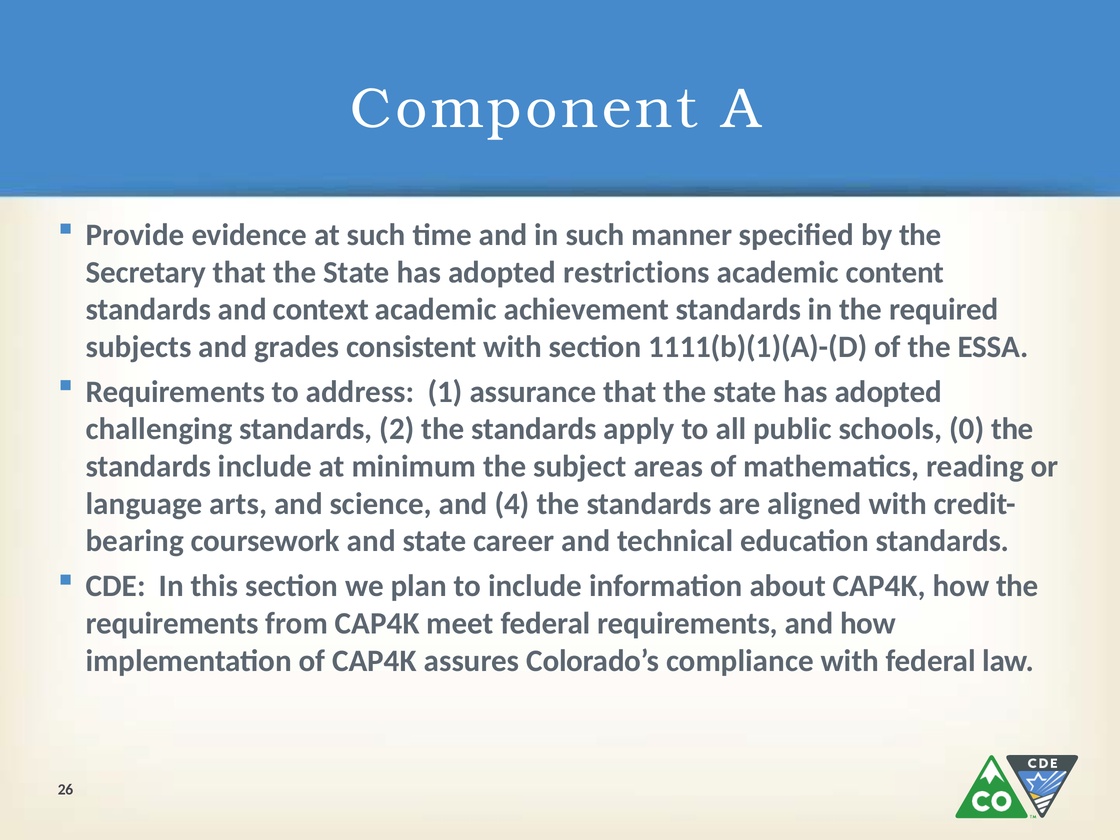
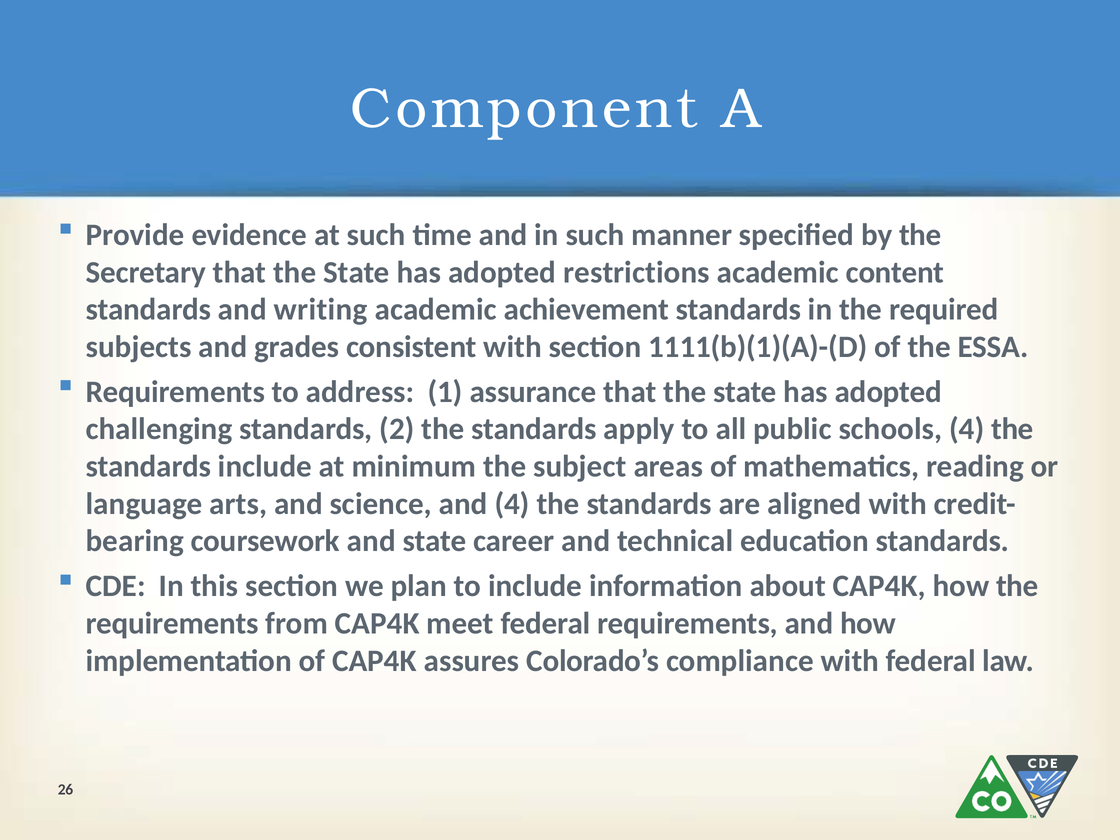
context: context -> writing
schools 0: 0 -> 4
